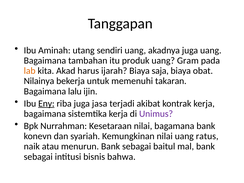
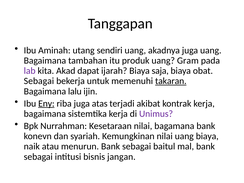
lab colour: orange -> purple
harus: harus -> dapat
Nilainya at (39, 81): Nilainya -> Sebagai
takaran underline: none -> present
jasa: jasa -> atas
uang ratus: ratus -> biaya
bahwa: bahwa -> jangan
